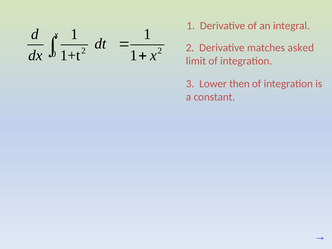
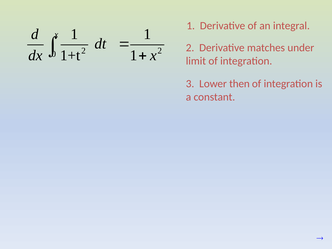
asked: asked -> under
